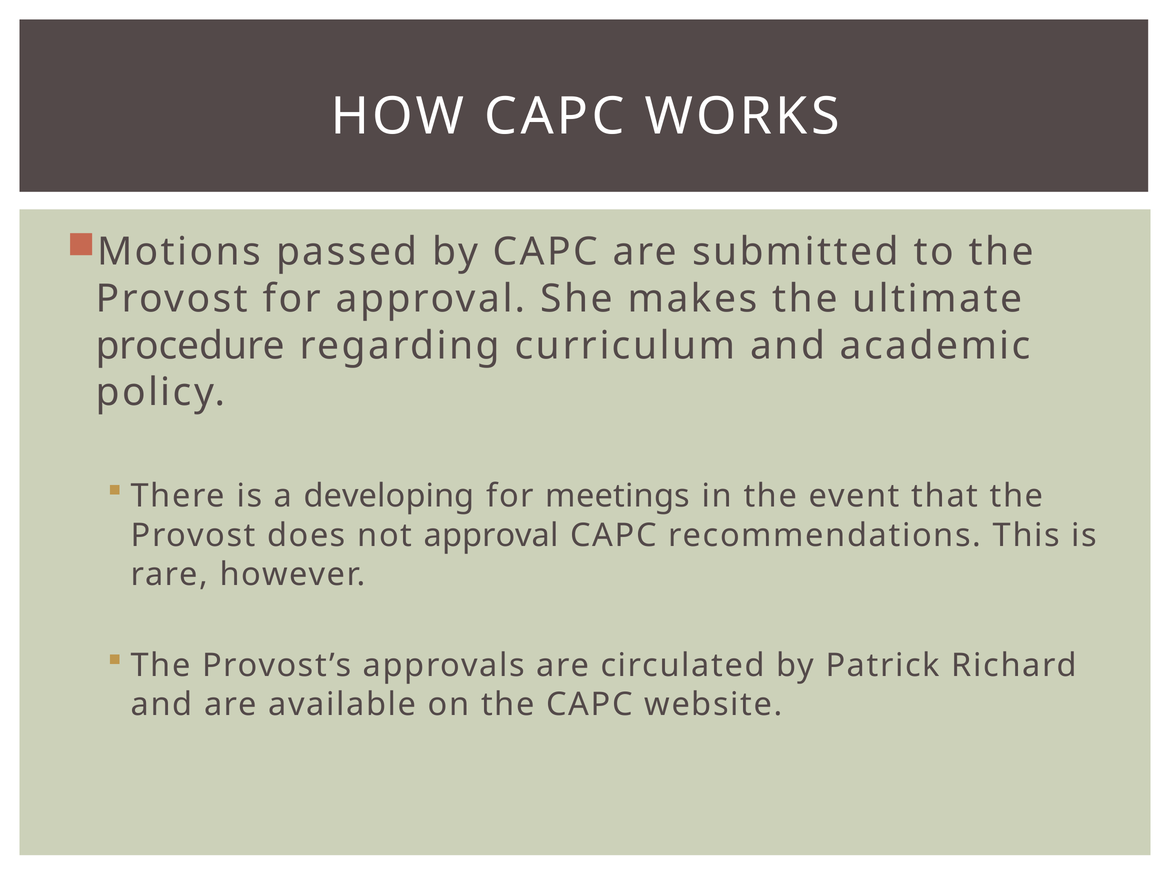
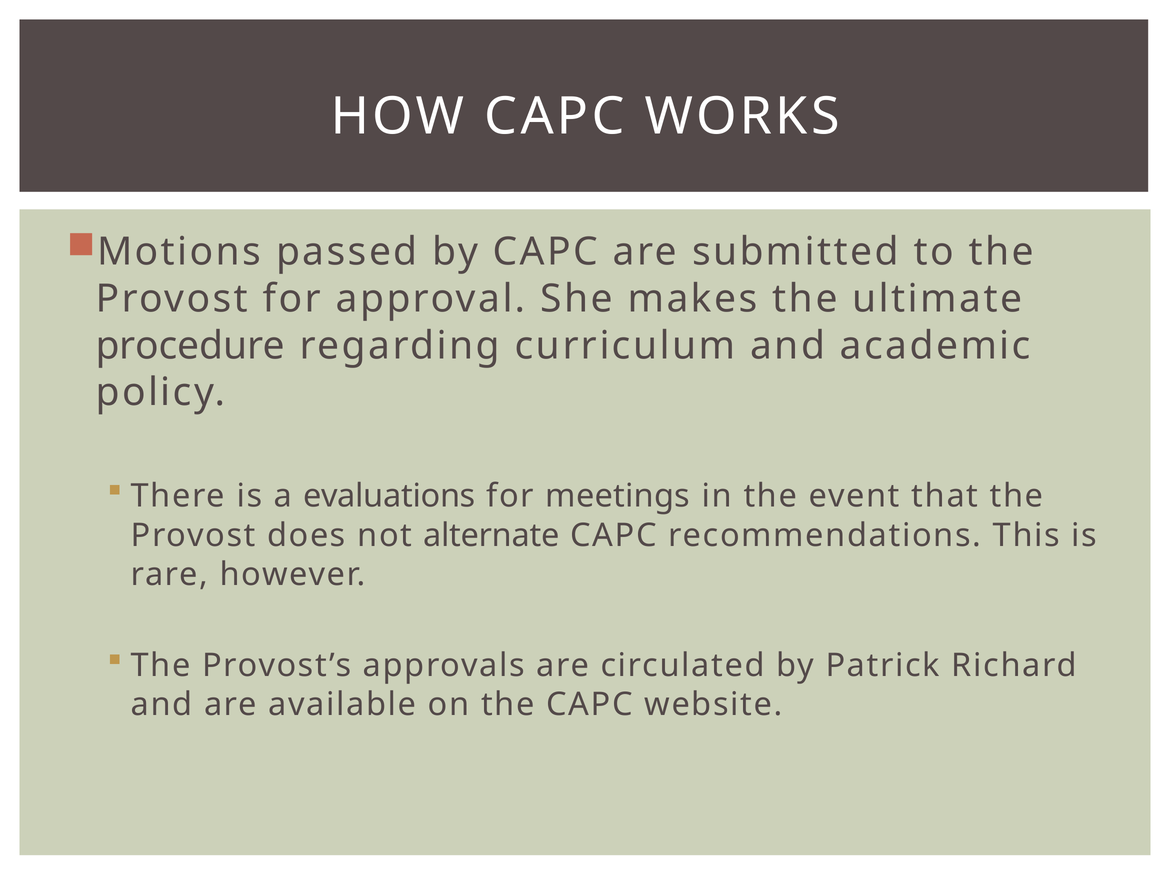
developing: developing -> evaluations
not approval: approval -> alternate
